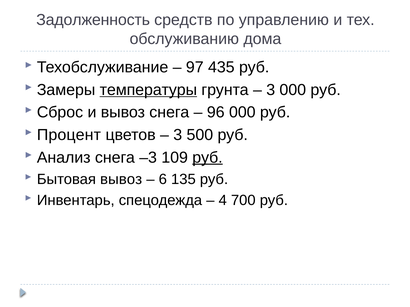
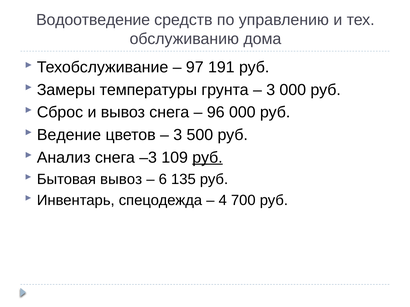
Задолженность: Задолженность -> Водоотведение
435: 435 -> 191
температуры underline: present -> none
Процент: Процент -> Ведение
